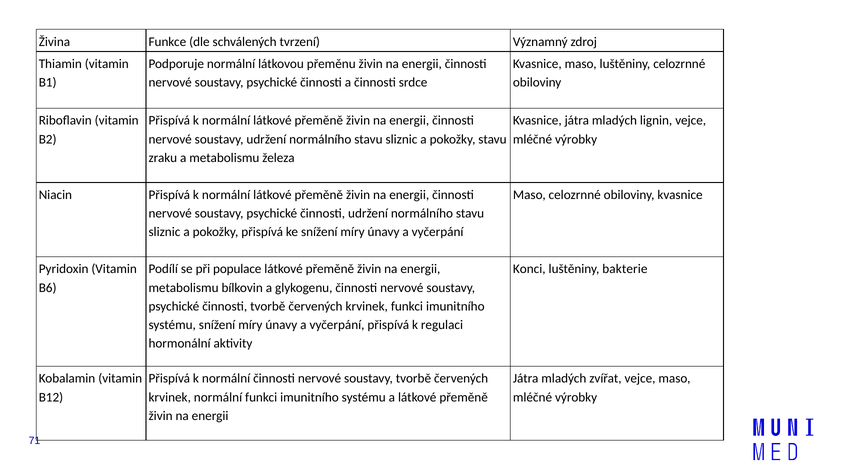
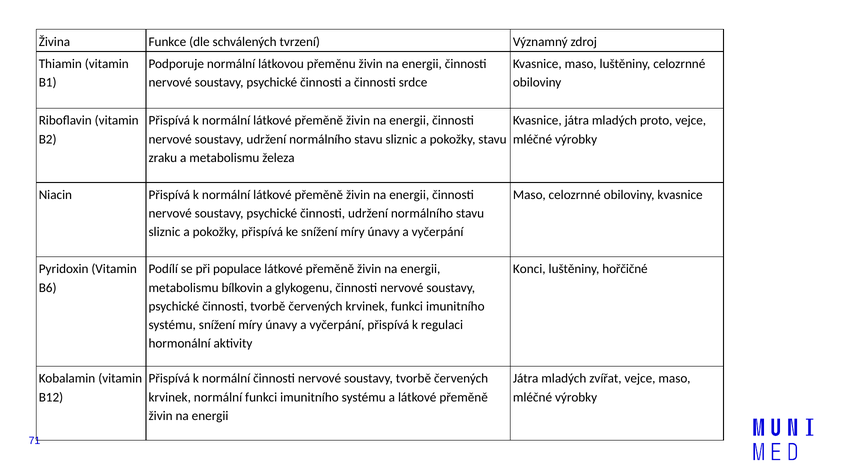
lignin: lignin -> proto
bakterie: bakterie -> hořčičné
